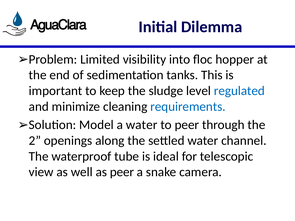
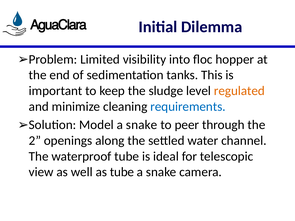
regulated colour: blue -> orange
Model a water: water -> snake
as peer: peer -> tube
